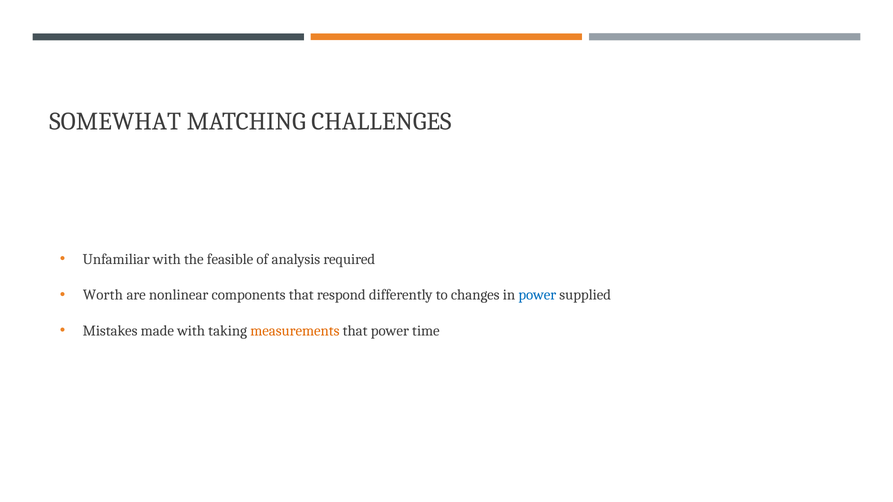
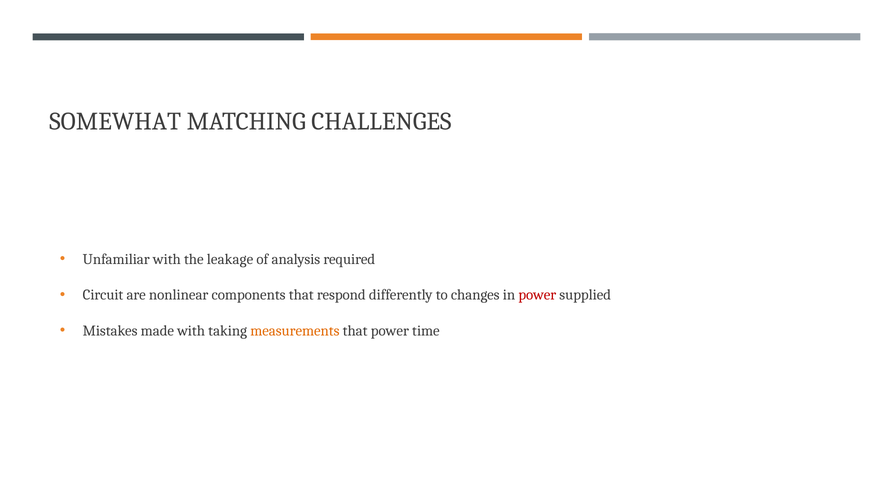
feasible: feasible -> leakage
Worth: Worth -> Circuit
power at (537, 295) colour: blue -> red
